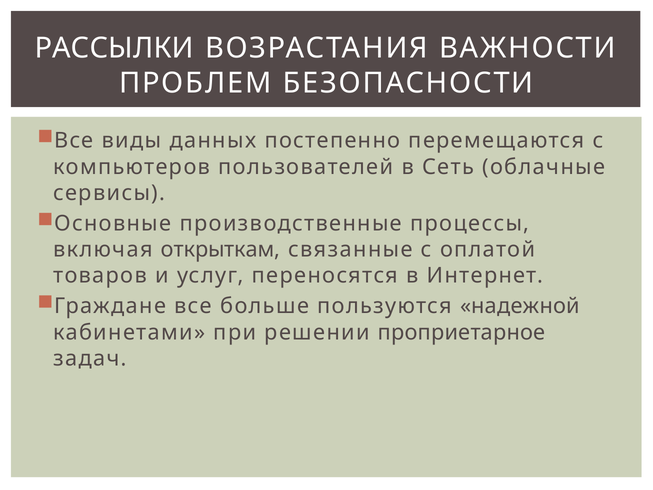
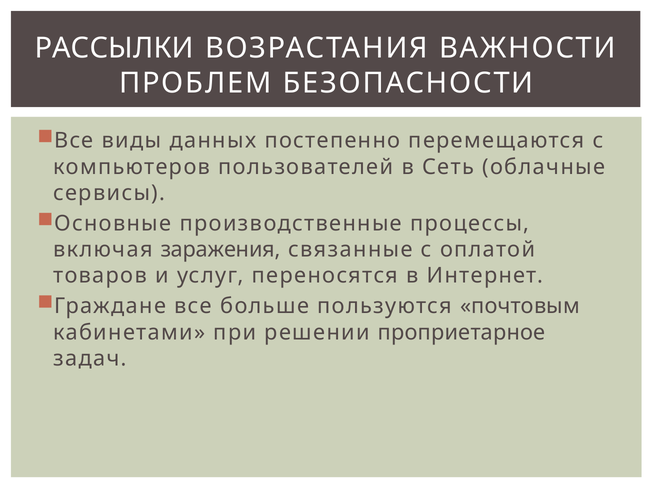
открыткам: открыткам -> заражения
надежной: надежной -> почтовым
